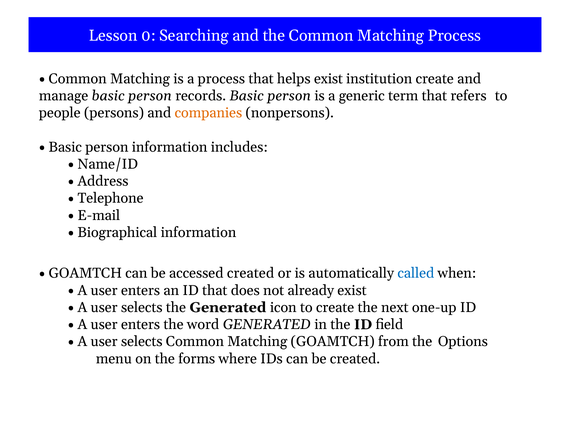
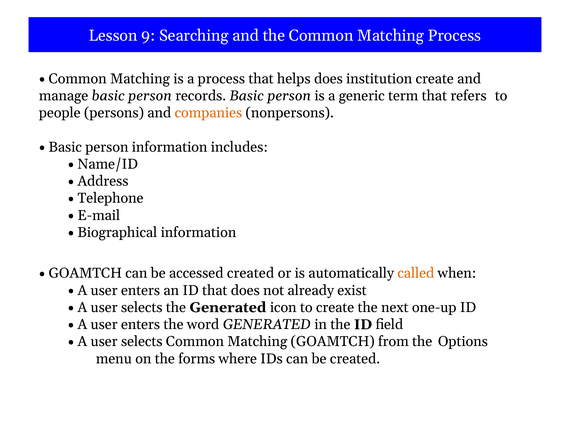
0: 0 -> 9
helps exist: exist -> does
called colour: blue -> orange
